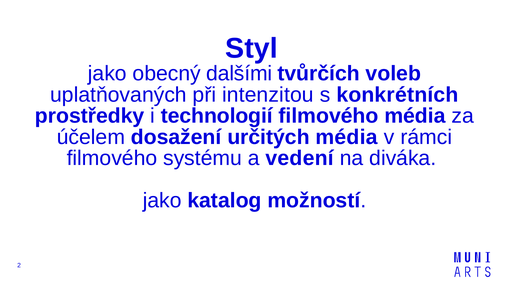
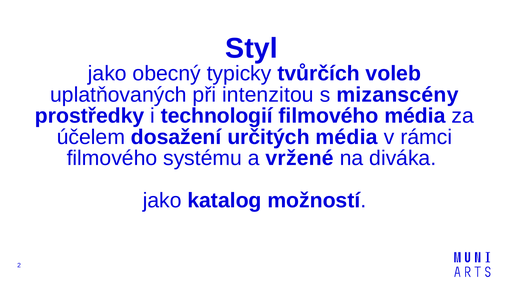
dalšími: dalšími -> typicky
konkrétních: konkrétních -> mizanscény
vedení: vedení -> vržené
